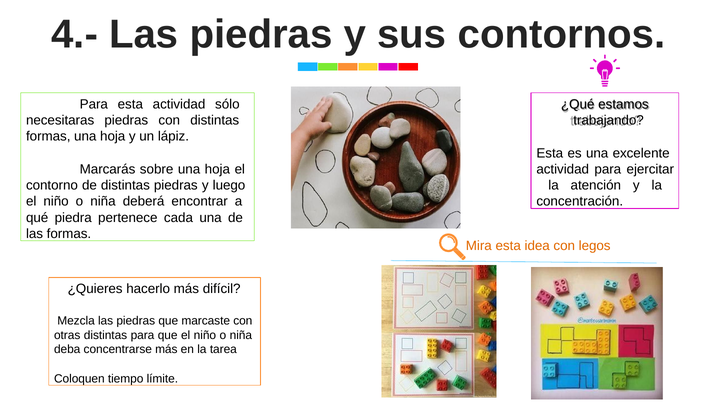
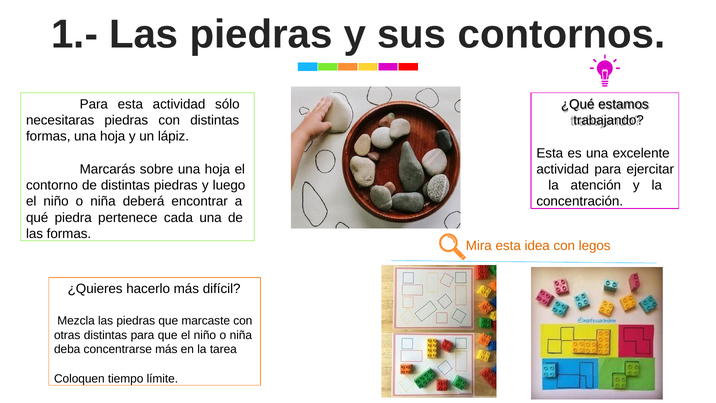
4.-: 4.- -> 1.-
